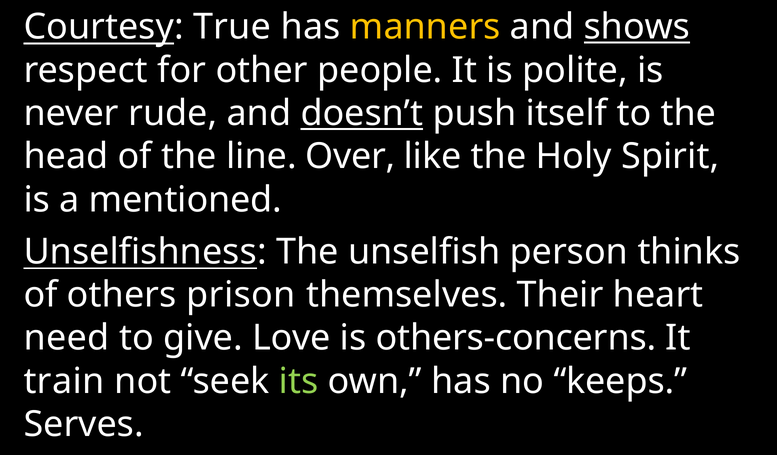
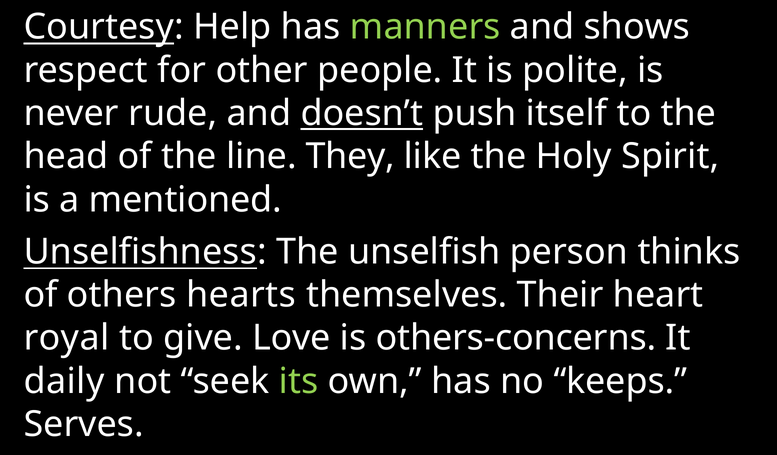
True: True -> Help
manners colour: yellow -> light green
shows underline: present -> none
Over: Over -> They
prison: prison -> hearts
need: need -> royal
train: train -> daily
